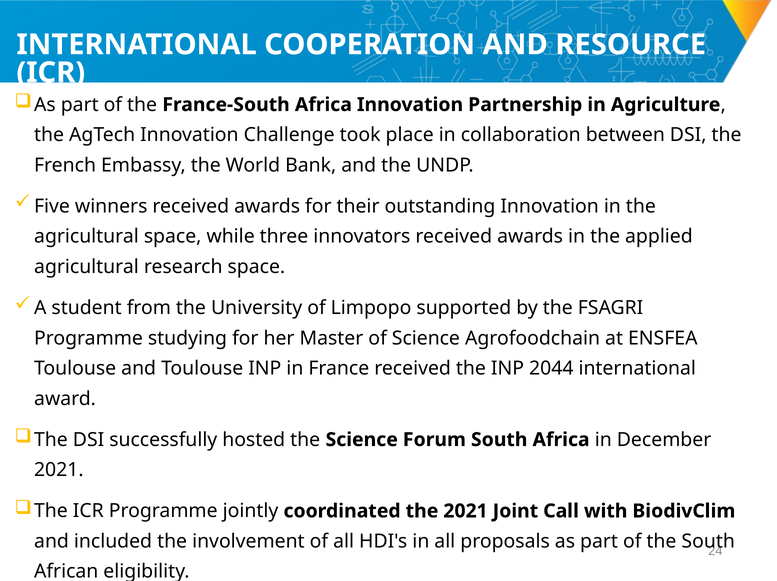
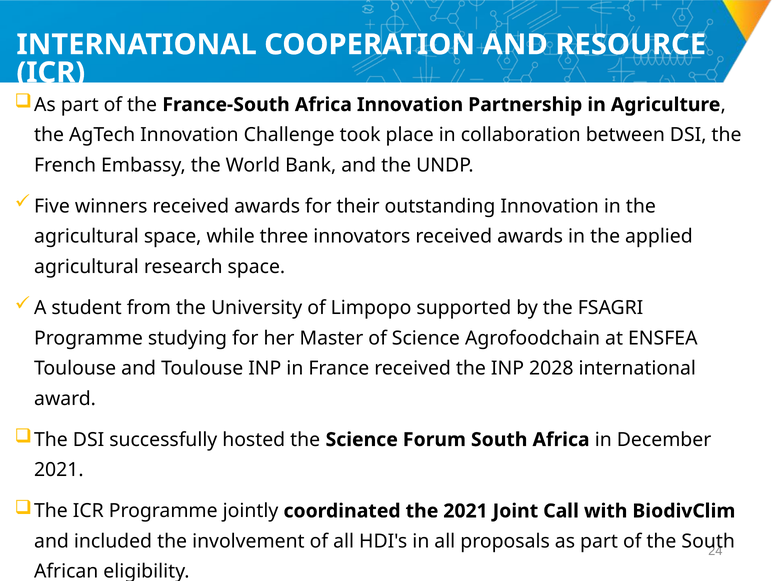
2044: 2044 -> 2028
